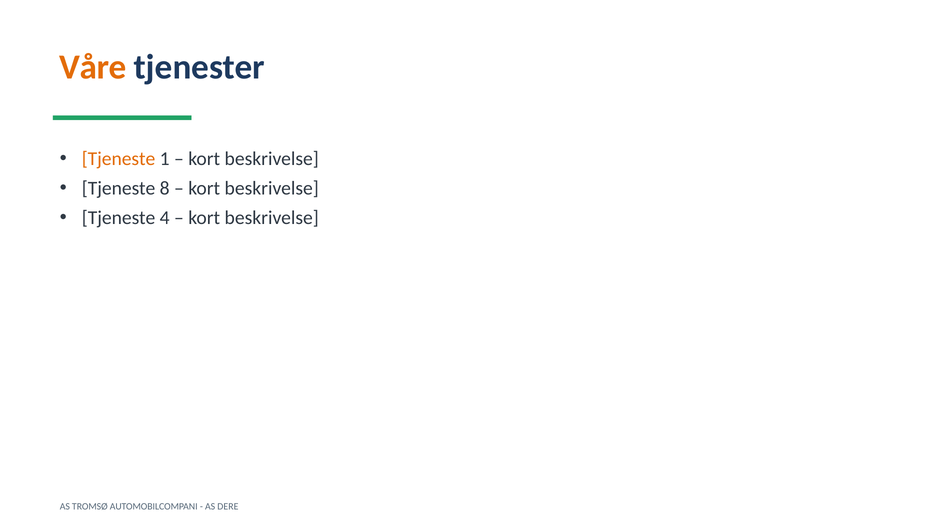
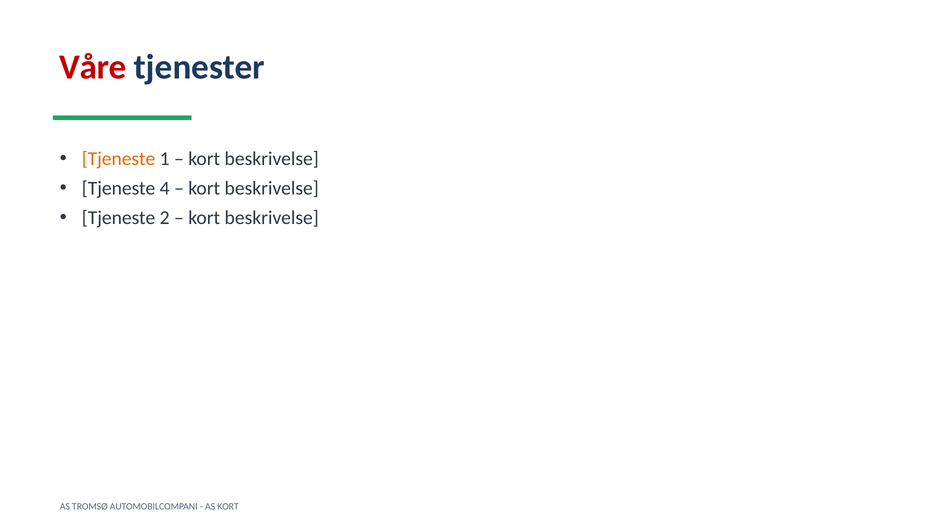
Våre colour: orange -> red
8: 8 -> 4
4: 4 -> 2
AS DERE: DERE -> KORT
